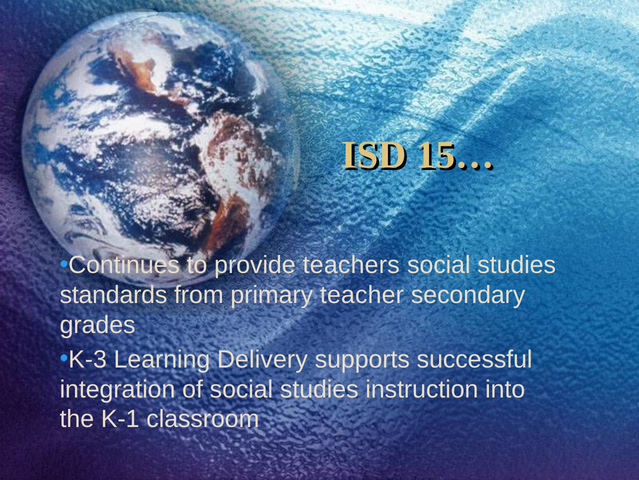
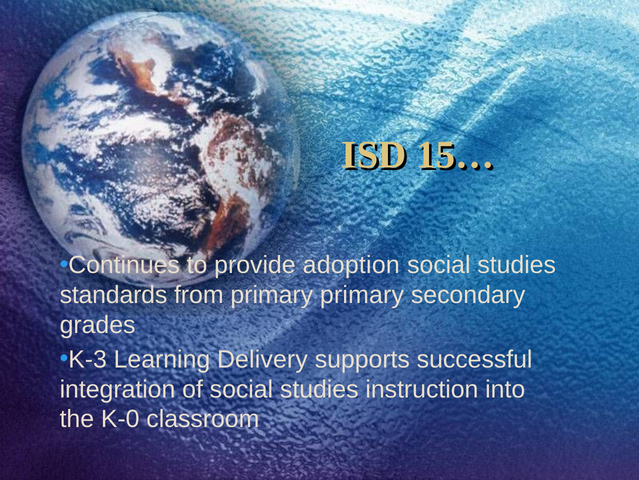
teachers: teachers -> adoption
primary teacher: teacher -> primary
K-1: K-1 -> K-0
